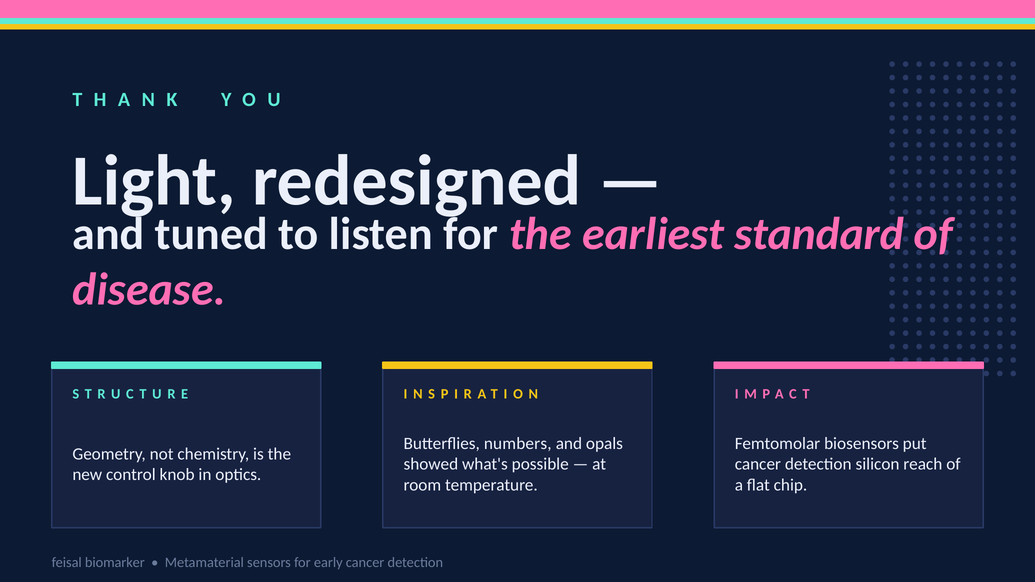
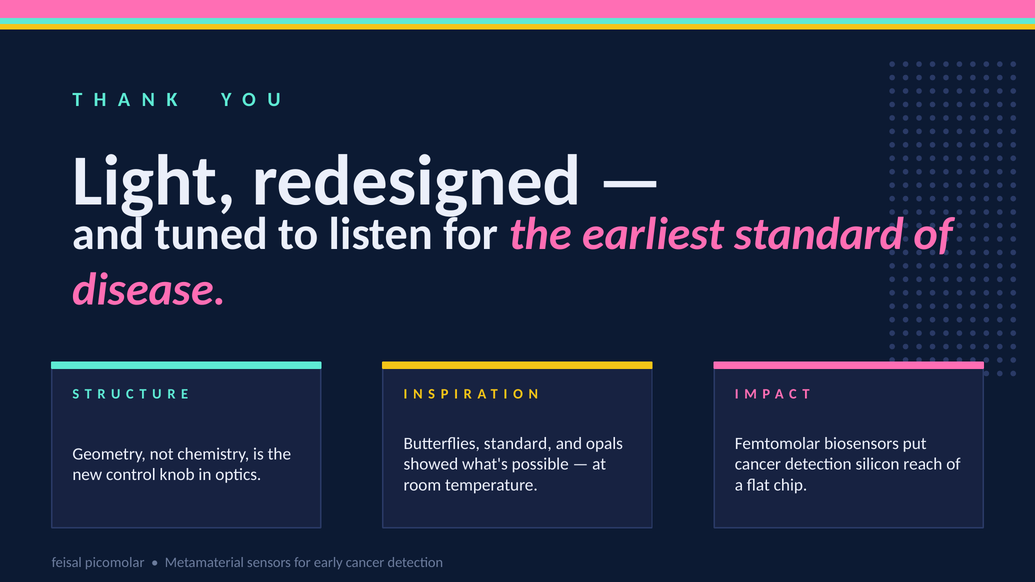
Butterflies numbers: numbers -> standard
biomarker: biomarker -> picomolar
